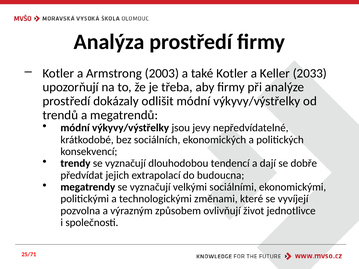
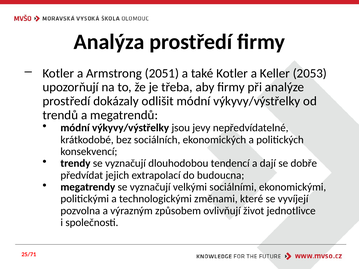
2003: 2003 -> 2051
2033: 2033 -> 2053
